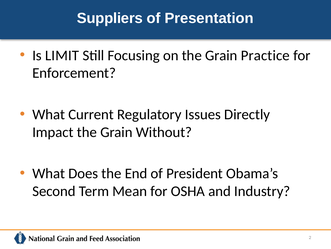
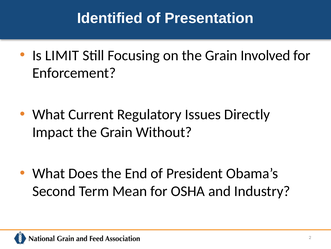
Suppliers: Suppliers -> Identified
Practice: Practice -> Involved
